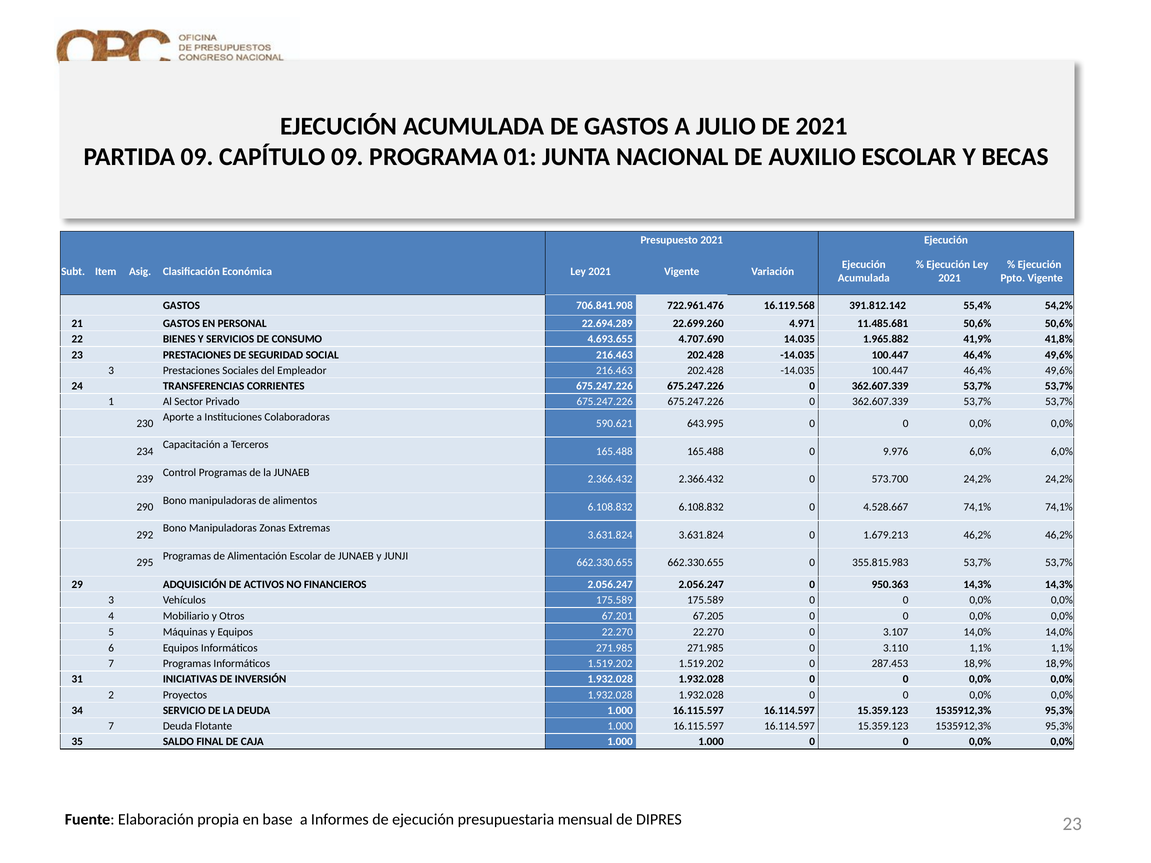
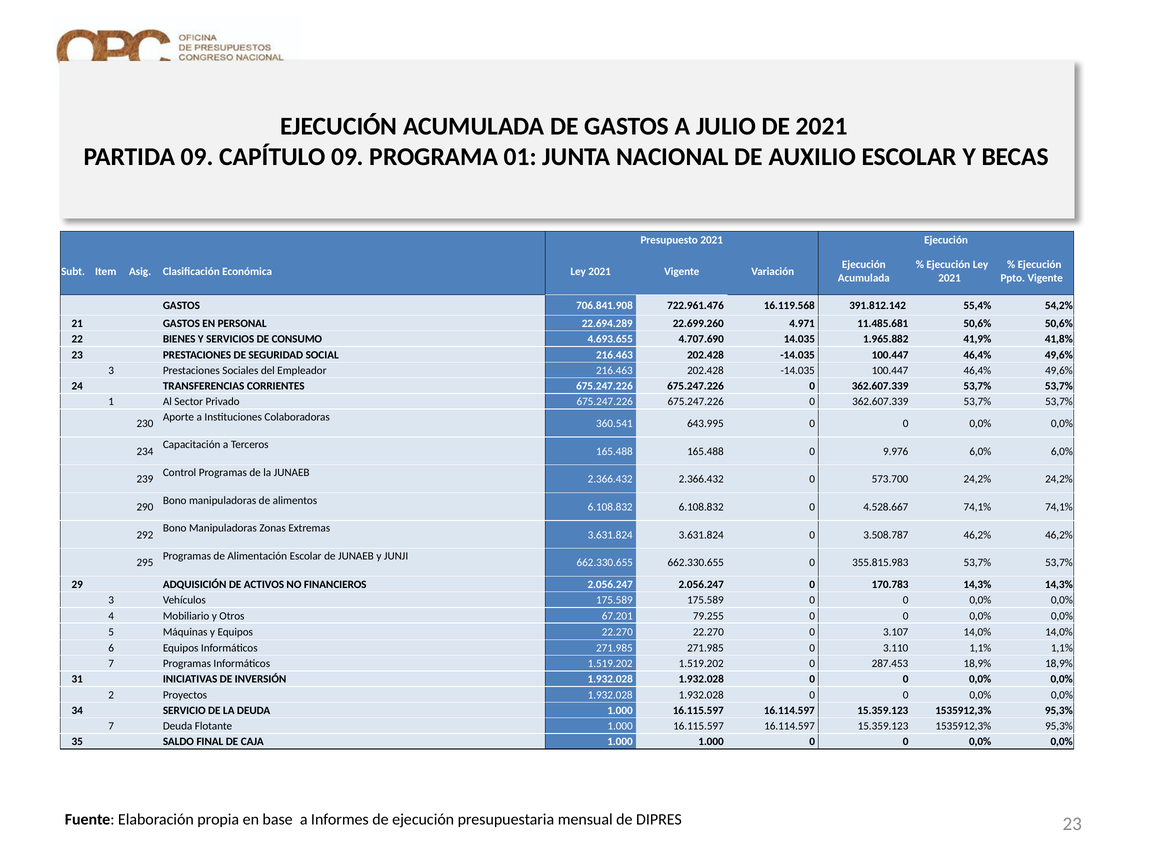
590.621: 590.621 -> 360.541
1.679.213: 1.679.213 -> 3.508.787
950.363: 950.363 -> 170.783
67.205: 67.205 -> 79.255
